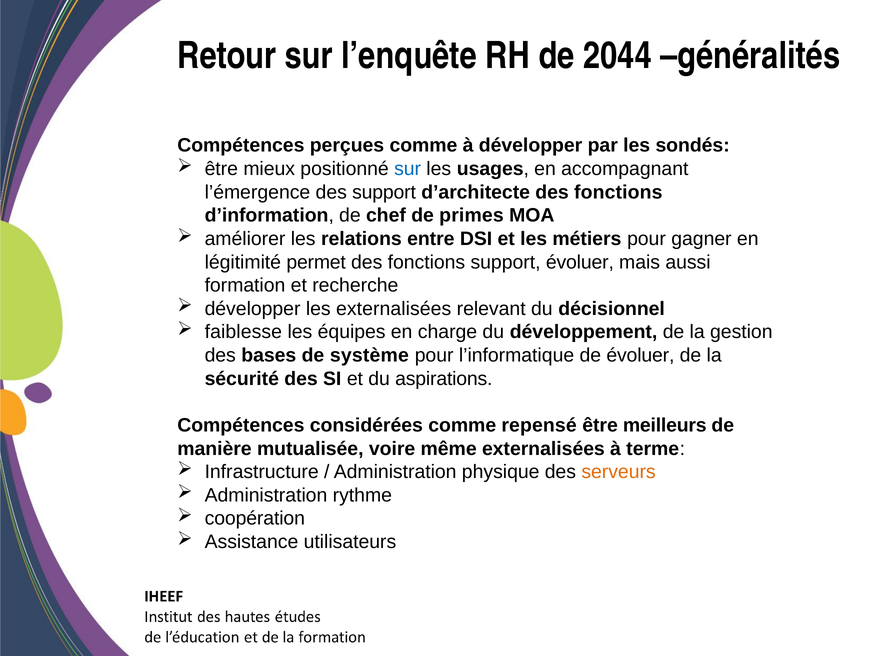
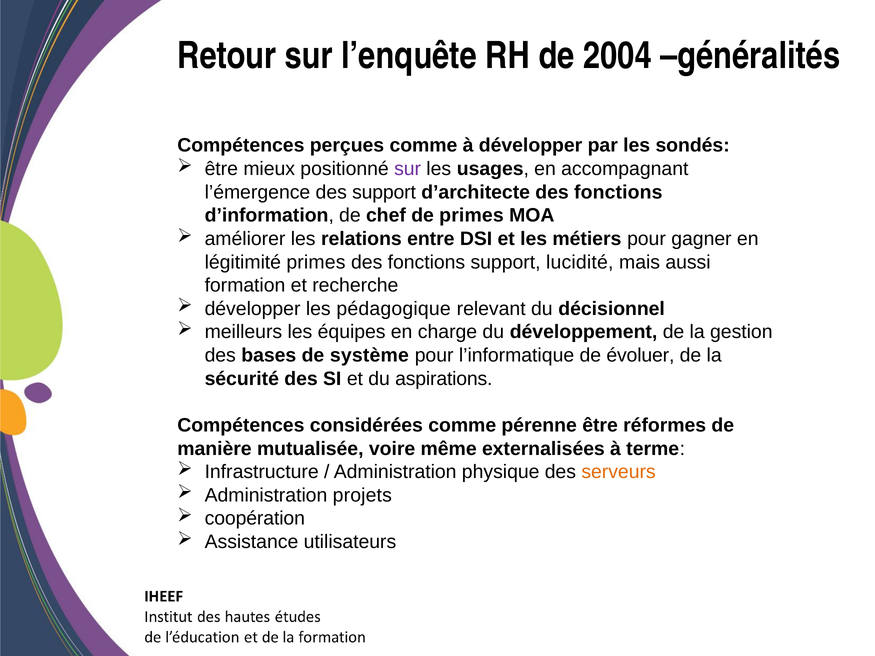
2044: 2044 -> 2004
sur at (408, 169) colour: blue -> purple
légitimité permet: permet -> primes
support évoluer: évoluer -> lucidité
les externalisées: externalisées -> pédagogique
faiblesse: faiblesse -> meilleurs
repensé: repensé -> pérenne
meilleurs: meilleurs -> réformes
rythme: rythme -> projets
